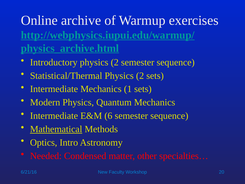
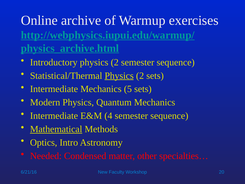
Physics at (119, 76) underline: none -> present
1: 1 -> 5
6: 6 -> 4
